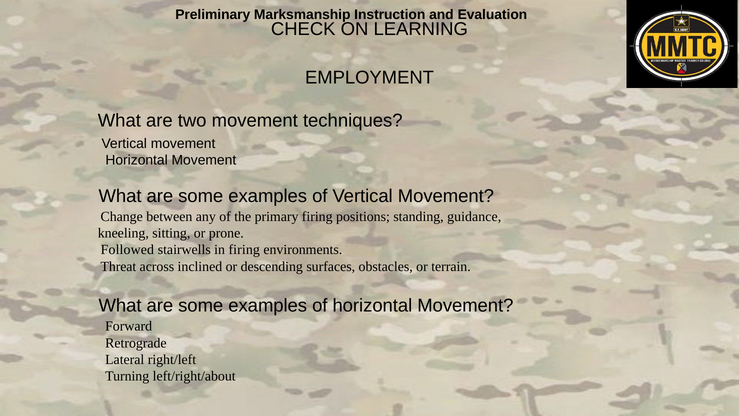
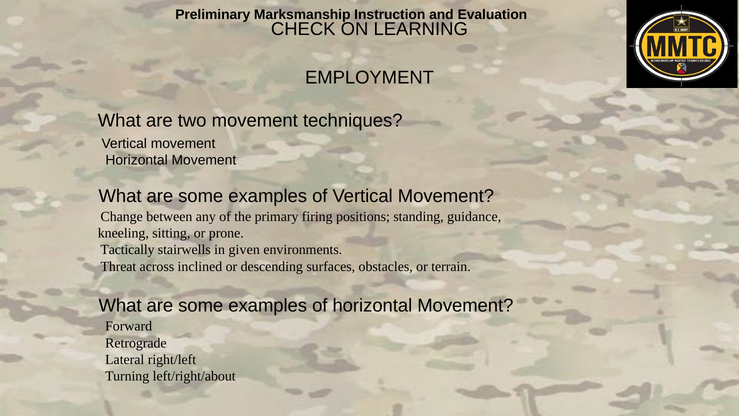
Followed: Followed -> Tactically
in firing: firing -> given
